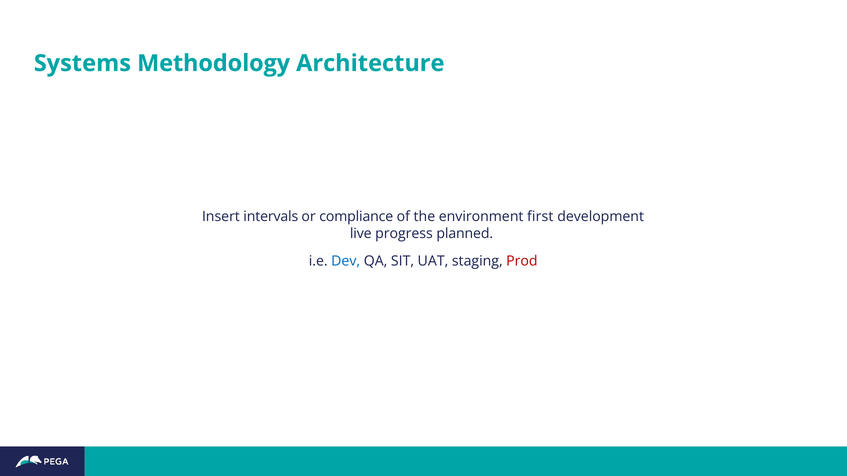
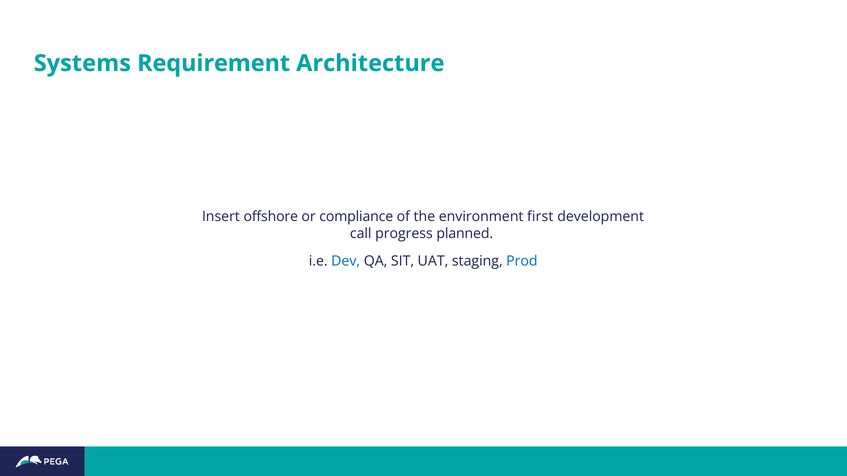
Methodology: Methodology -> Requirement
intervals: intervals -> offshore
live: live -> call
Prod colour: red -> blue
